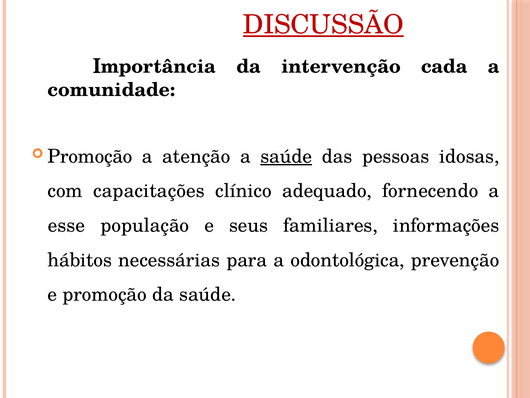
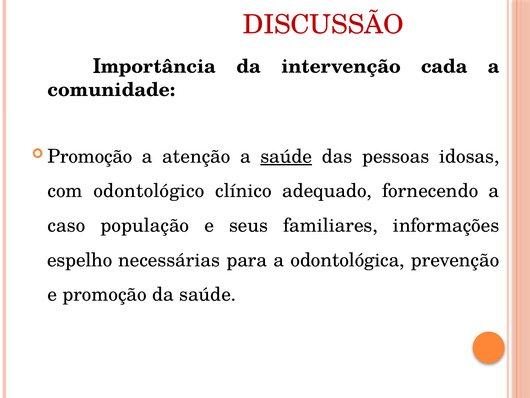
DISCUSSÃO underline: present -> none
capacitações: capacitações -> odontológico
esse: esse -> caso
hábitos: hábitos -> espelho
